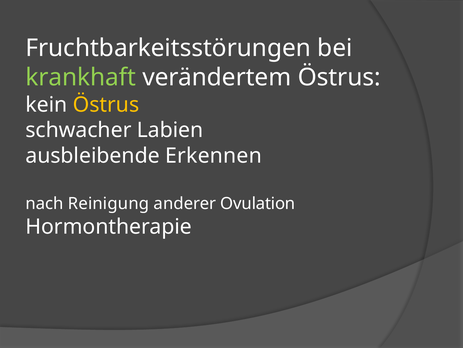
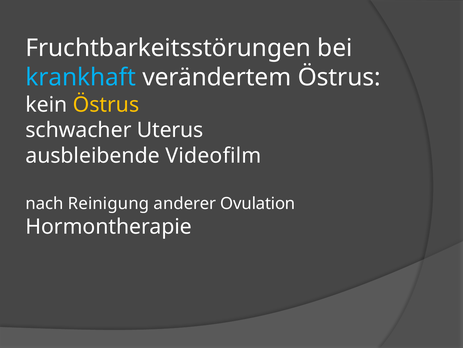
krankhaft colour: light green -> light blue
Labien: Labien -> Uterus
Erkennen: Erkennen -> Videofilm
